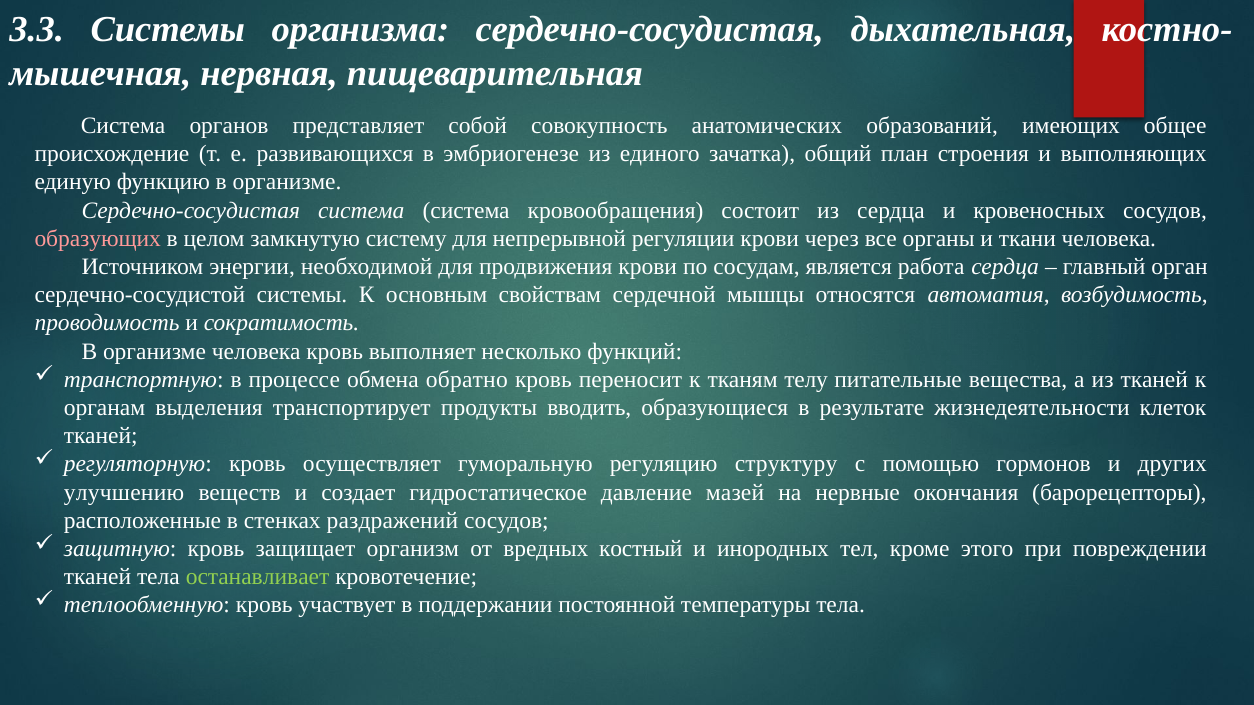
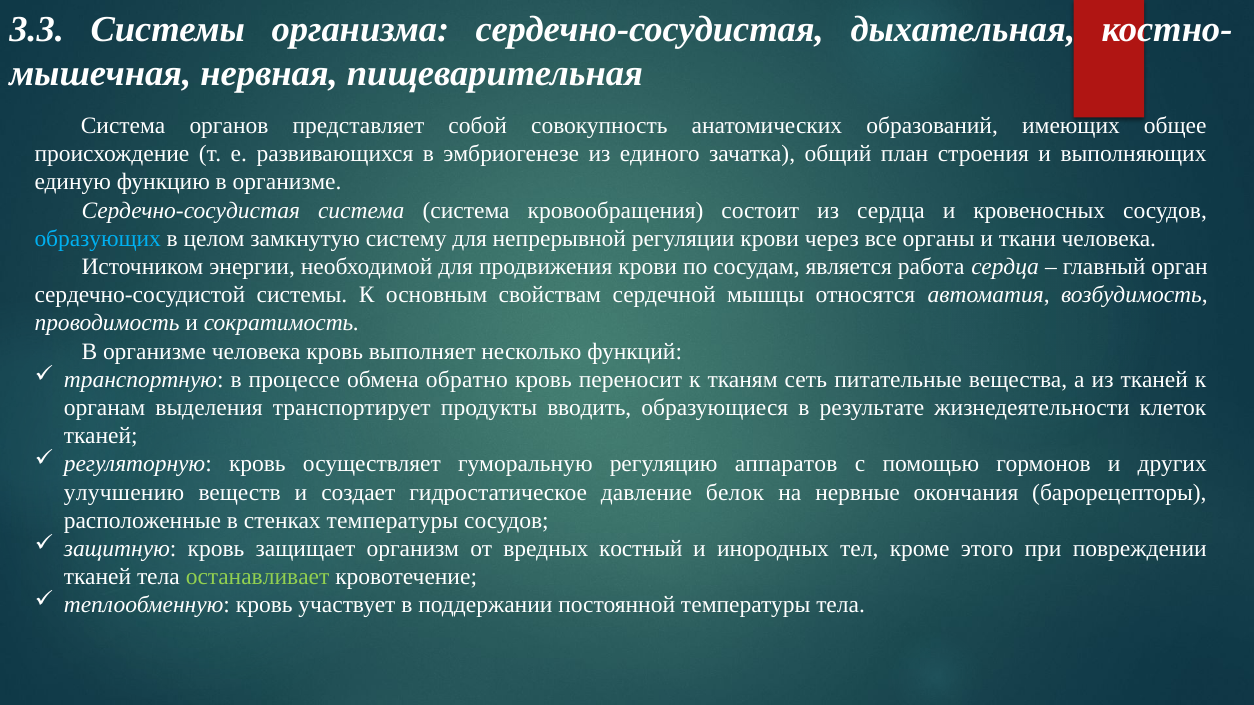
образующих colour: pink -> light blue
телу: телу -> сеть
структуру: структуру -> аппаратов
мазей: мазей -> белок
стенках раздражений: раздражений -> температуры
